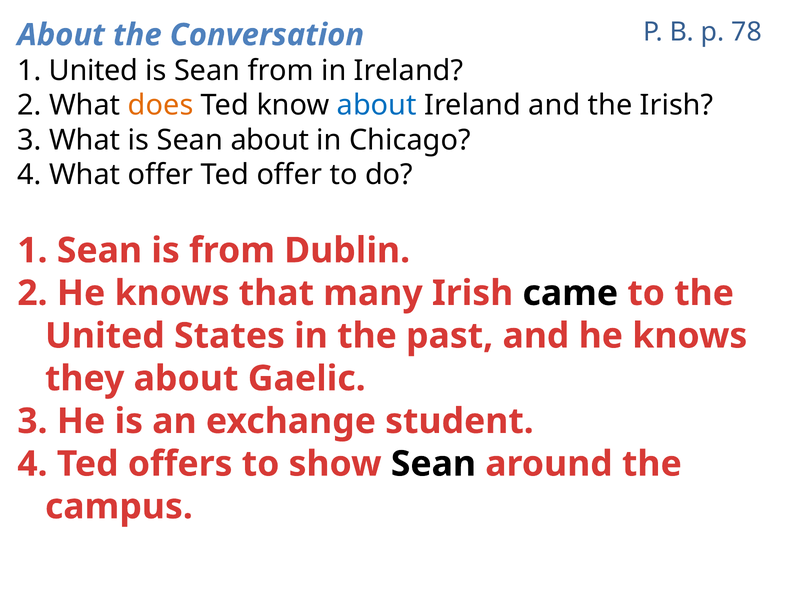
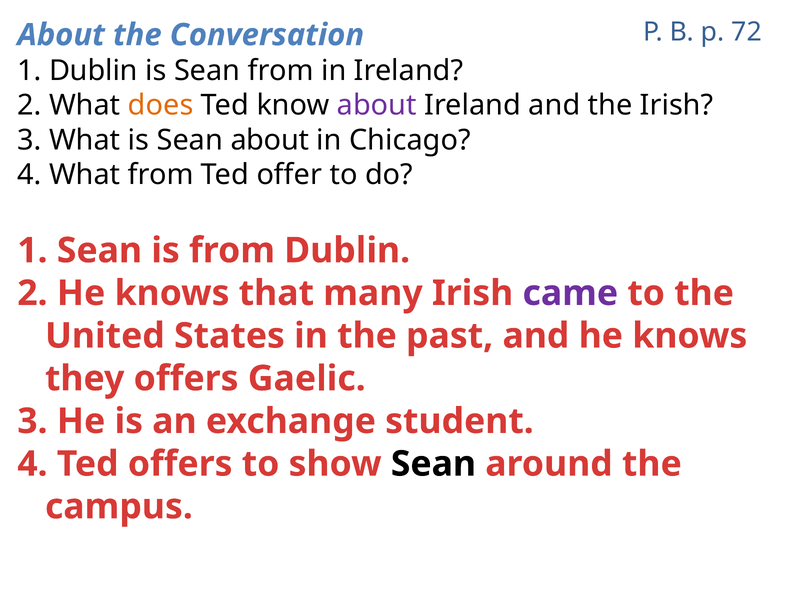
78: 78 -> 72
1 United: United -> Dublin
about at (377, 105) colour: blue -> purple
What offer: offer -> from
came colour: black -> purple
they about: about -> offers
